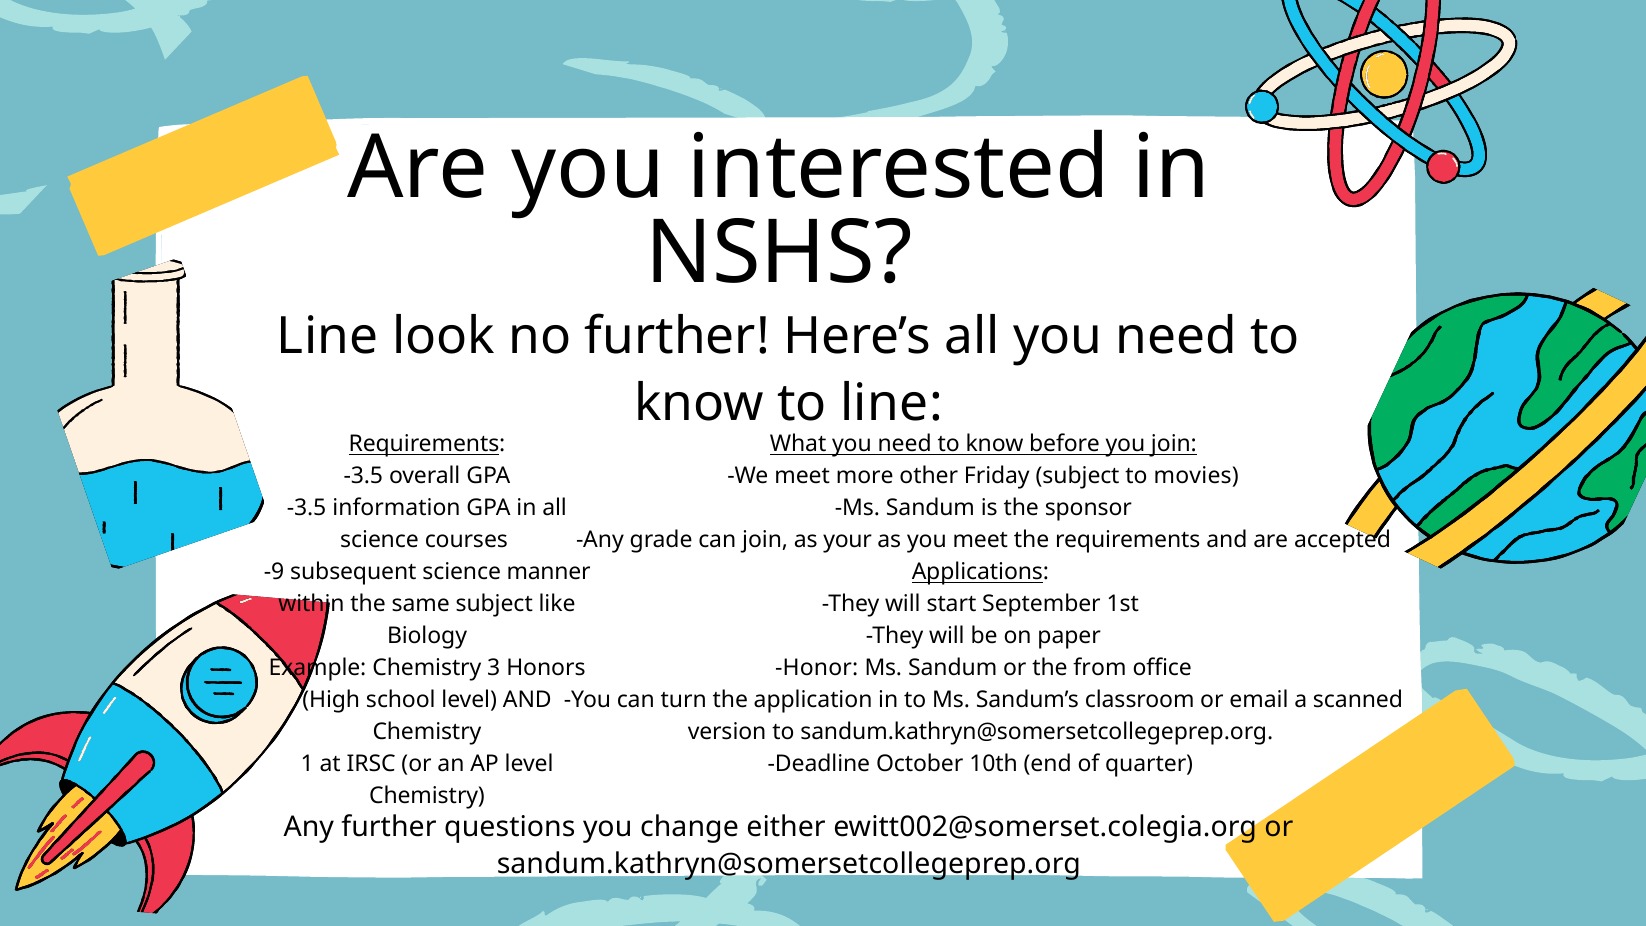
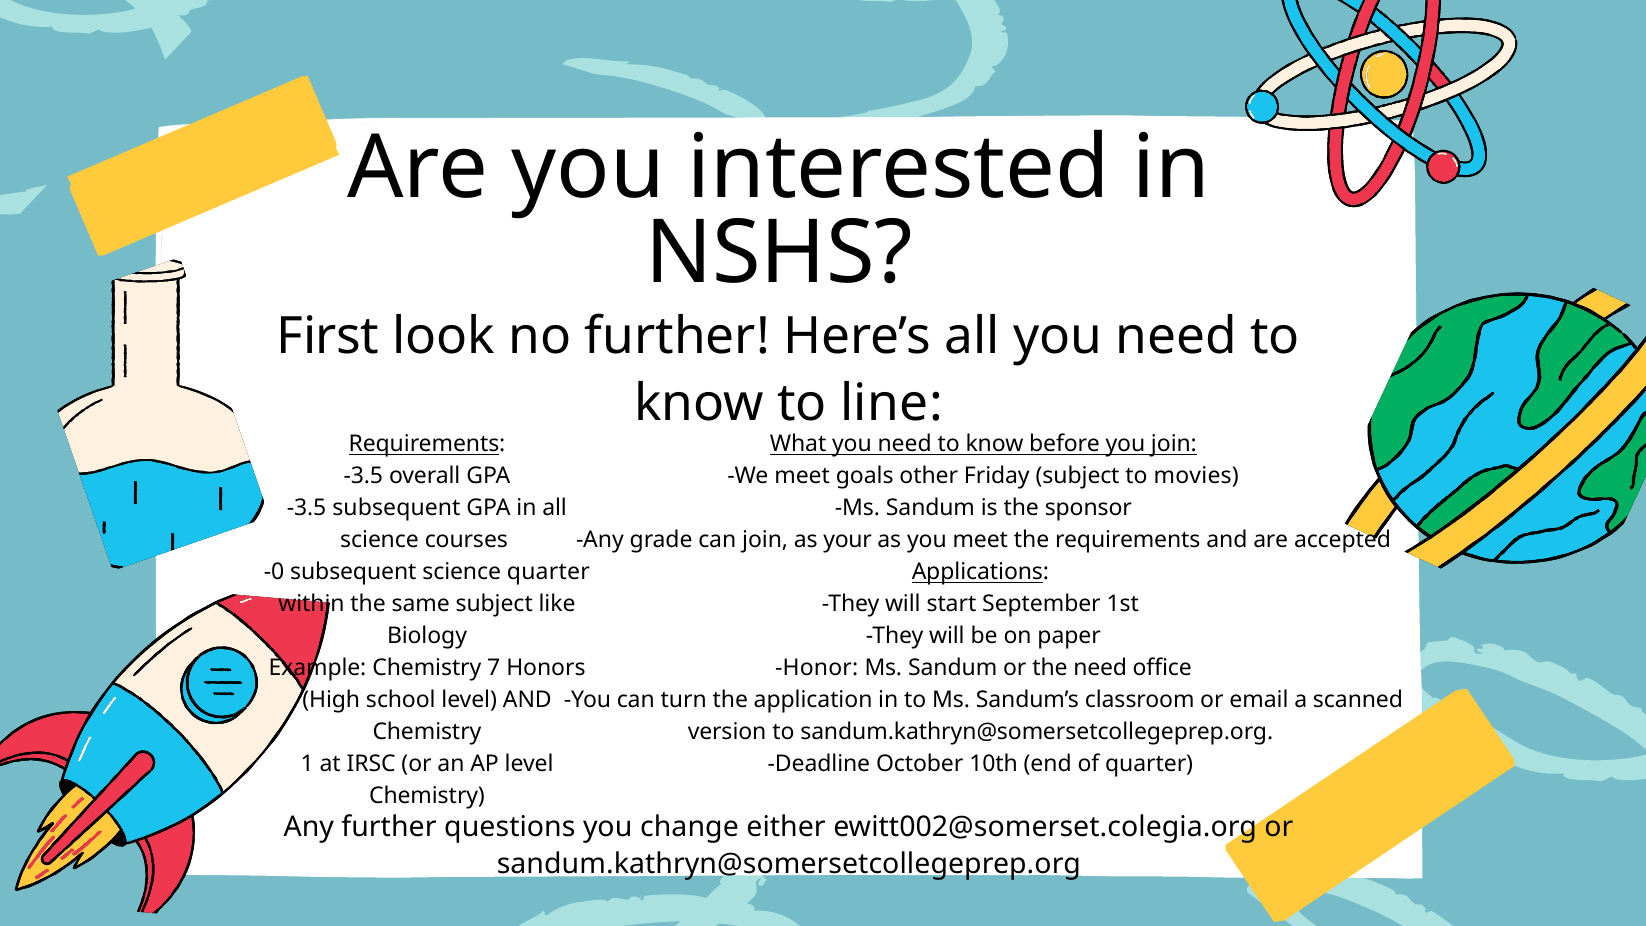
Line at (328, 337): Line -> First
more: more -> goals
-3.5 information: information -> subsequent
-9: -9 -> -0
science manner: manner -> quarter
3: 3 -> 7
the from: from -> need
